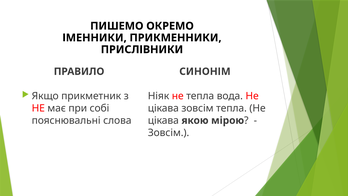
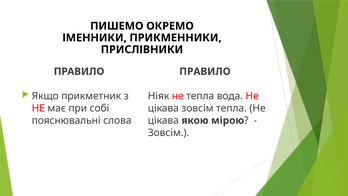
СИНОНІМ at (205, 71): СИНОНІМ -> ПРАВИЛО
